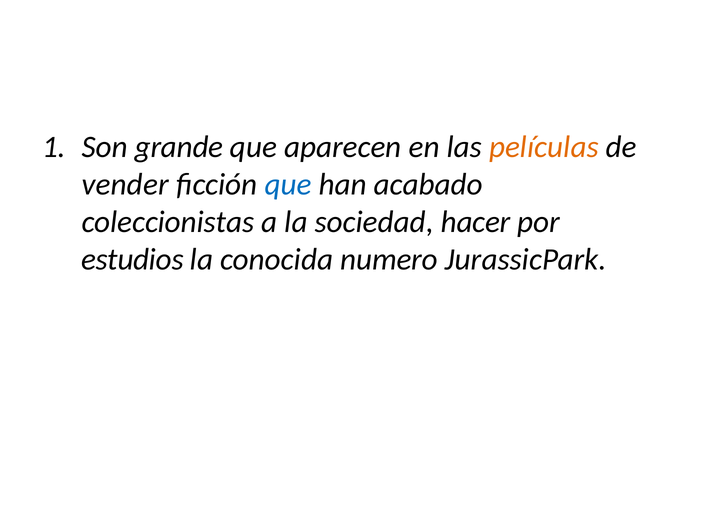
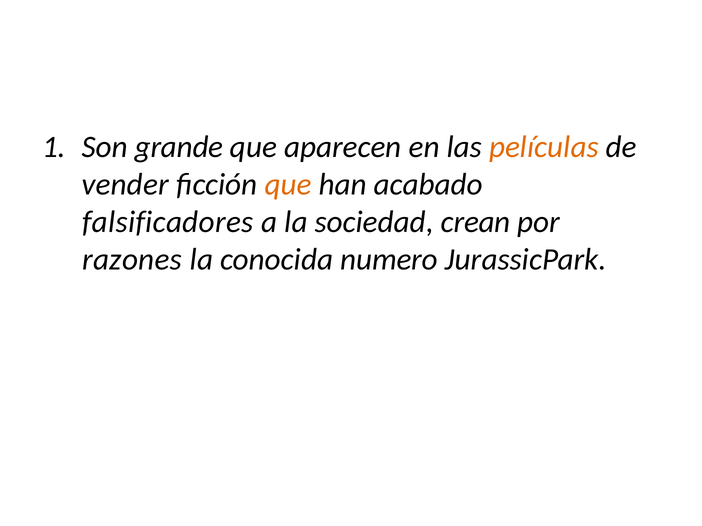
que at (288, 185) colour: blue -> orange
coleccionistas: coleccionistas -> falsificadores
hacer: hacer -> crean
estudios: estudios -> razones
